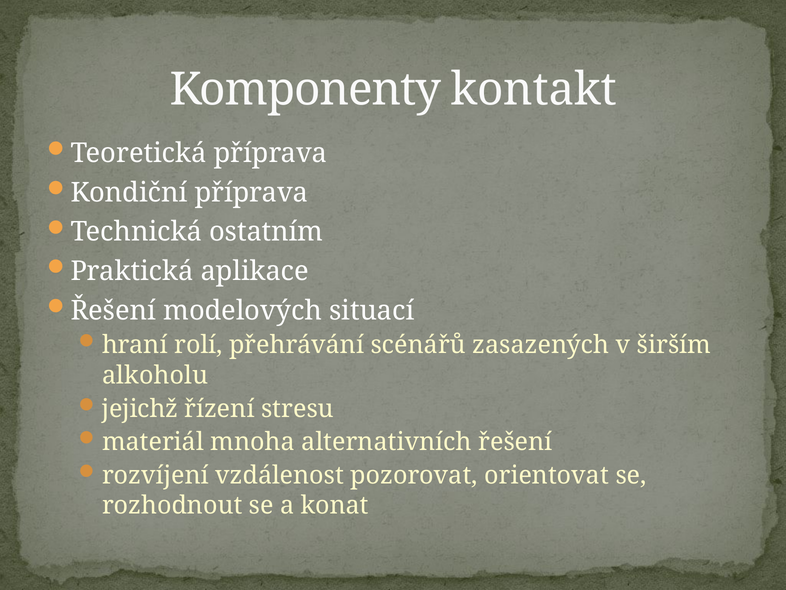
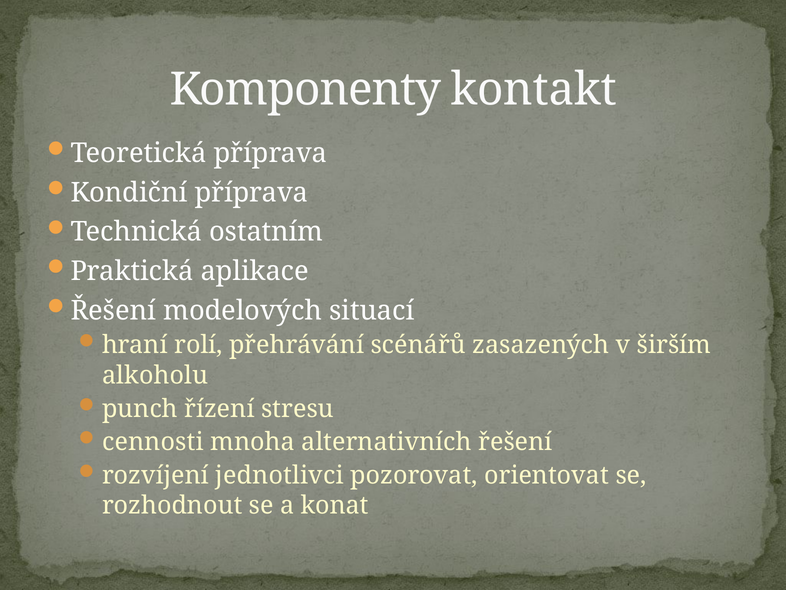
jejichž: jejichž -> punch
materiál: materiál -> cennosti
vzdálenost: vzdálenost -> jednotlivci
